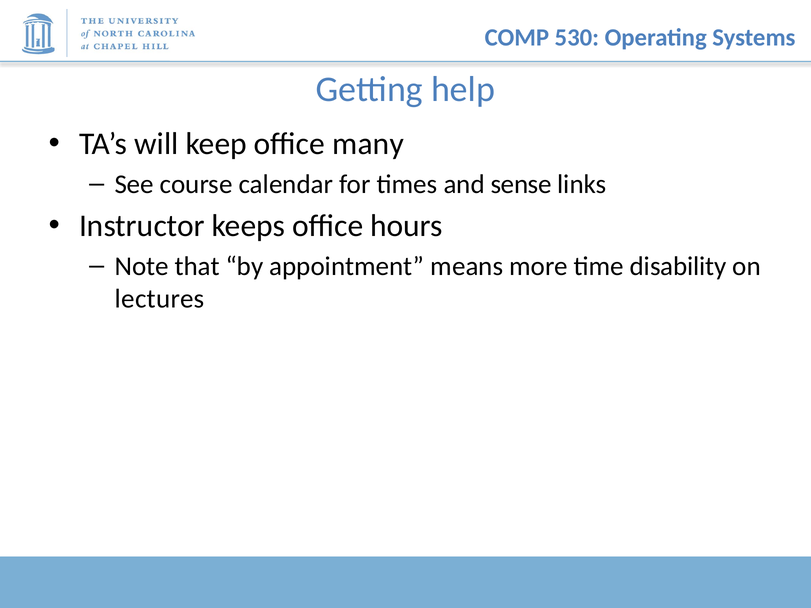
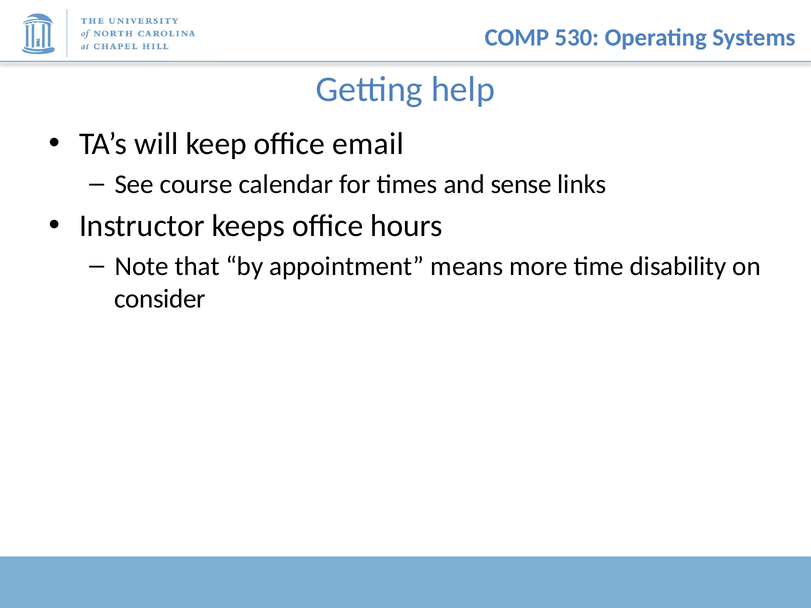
many: many -> email
lectures: lectures -> consider
